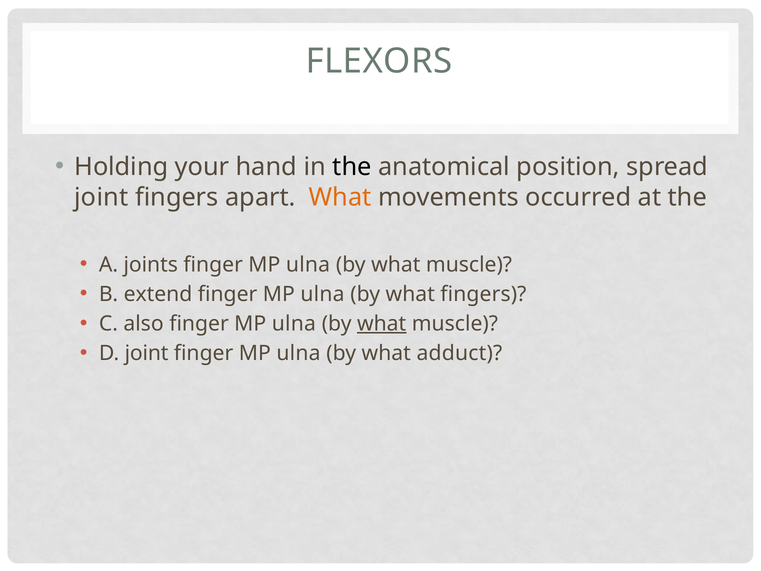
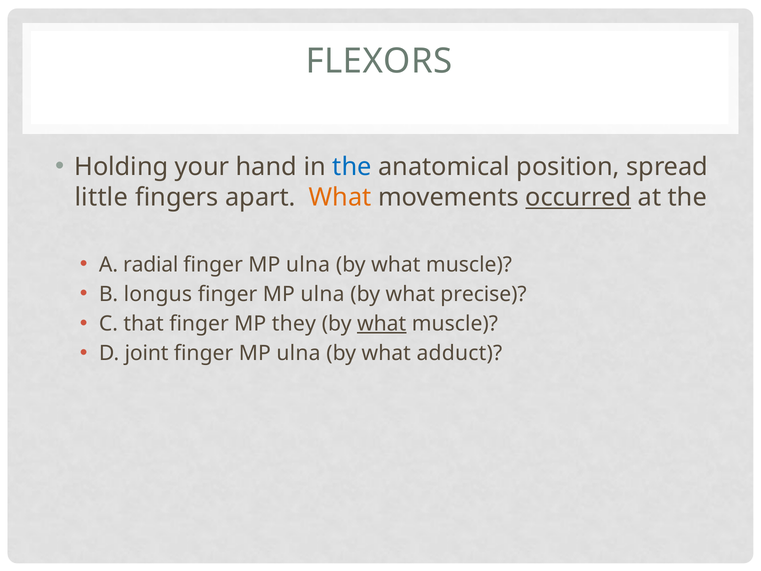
the at (352, 167) colour: black -> blue
joint at (101, 197): joint -> little
occurred underline: none -> present
joints: joints -> radial
extend: extend -> longus
what fingers: fingers -> precise
also: also -> that
ulna at (294, 324): ulna -> they
